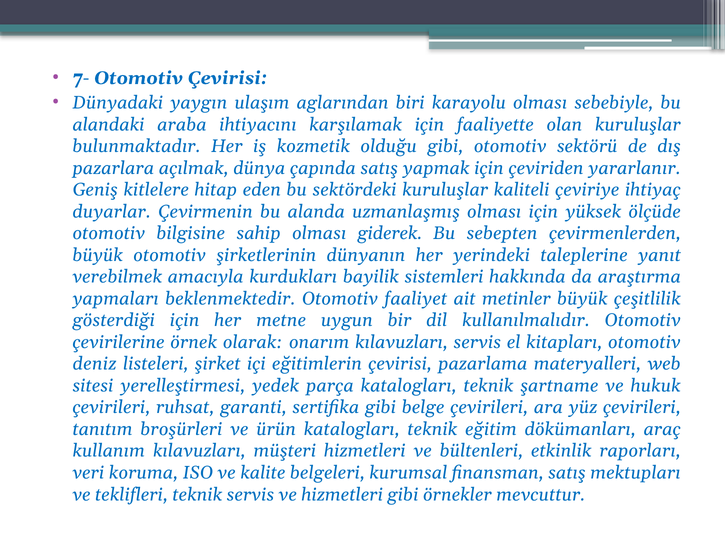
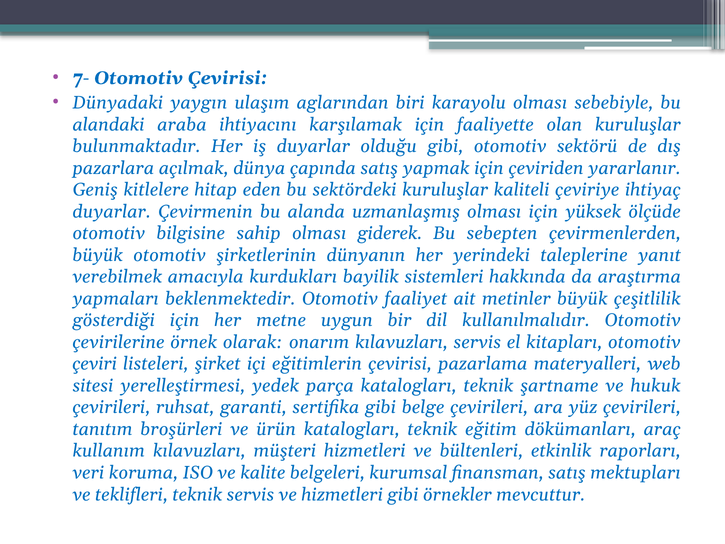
iş kozmetik: kozmetik -> duyarlar
deniz: deniz -> çeviri
